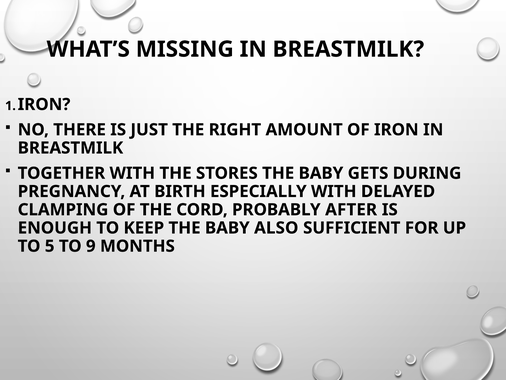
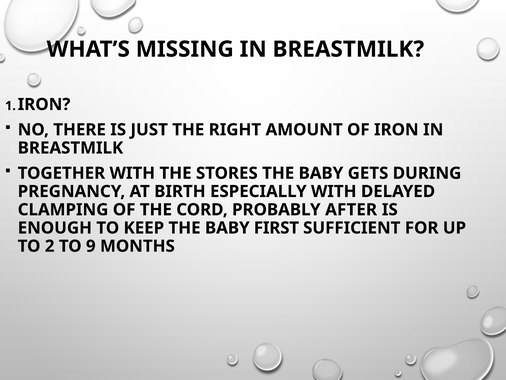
ALSO: ALSO -> FIRST
5: 5 -> 2
